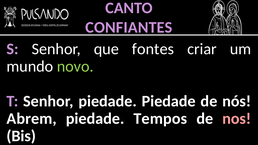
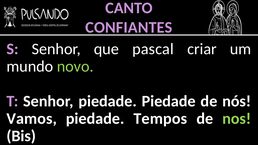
fontes: fontes -> pascal
Abrem: Abrem -> Vamos
nos colour: pink -> light green
